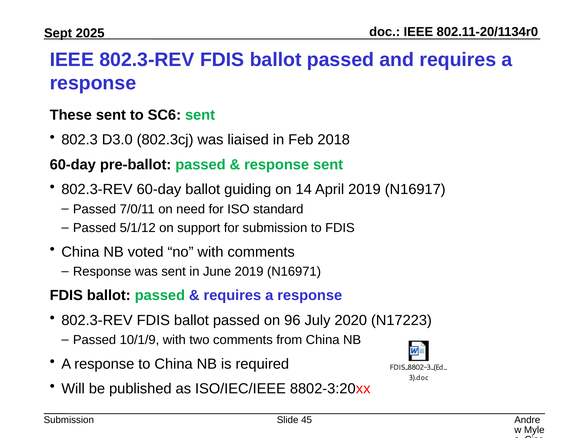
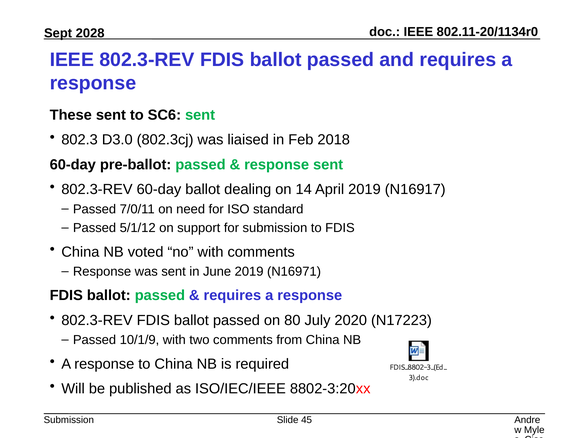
2025: 2025 -> 2028
guiding: guiding -> dealing
96: 96 -> 80
